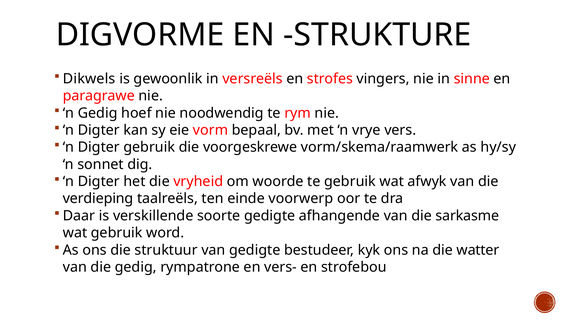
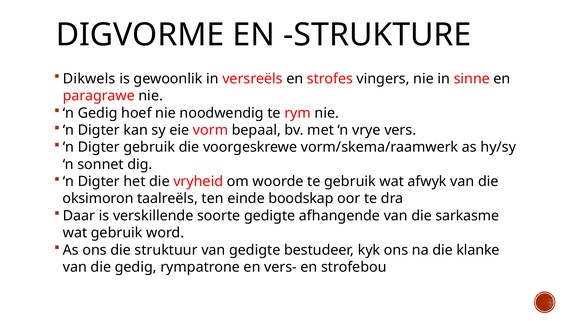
verdieping: verdieping -> oksimoron
voorwerp: voorwerp -> boodskap
watter: watter -> klanke
